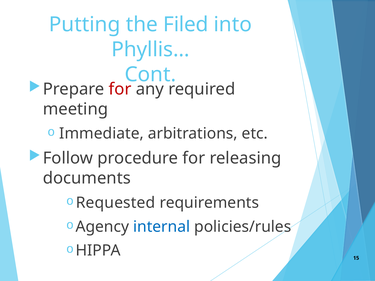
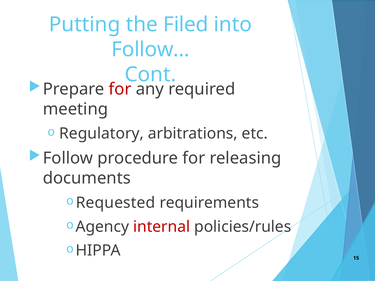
Phyllis…: Phyllis… -> Follow…
Immediate: Immediate -> Regulatory
internal colour: blue -> red
